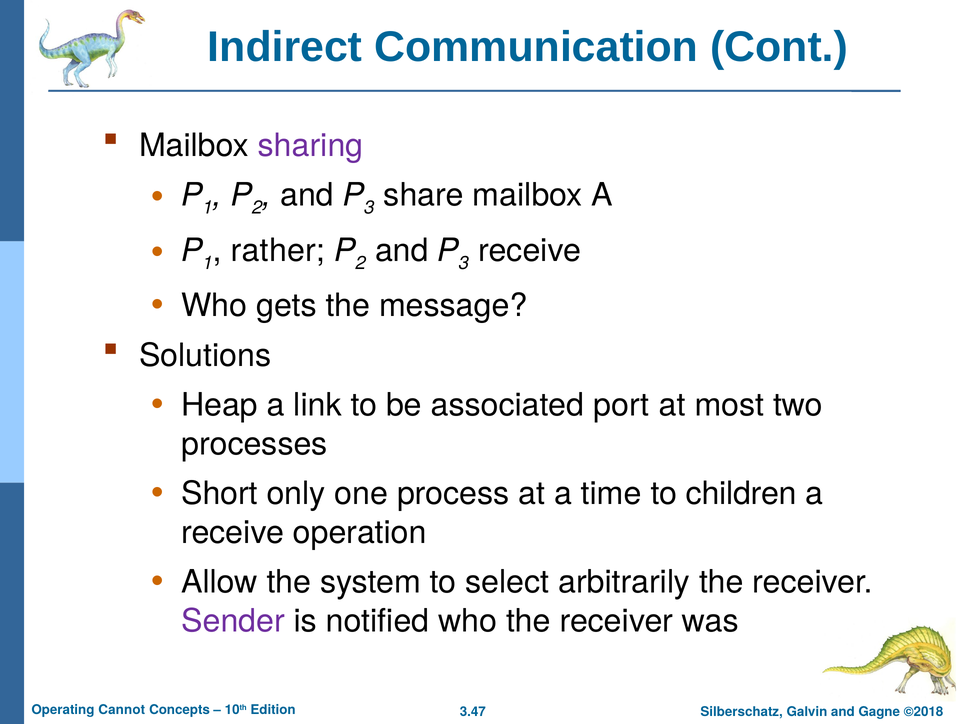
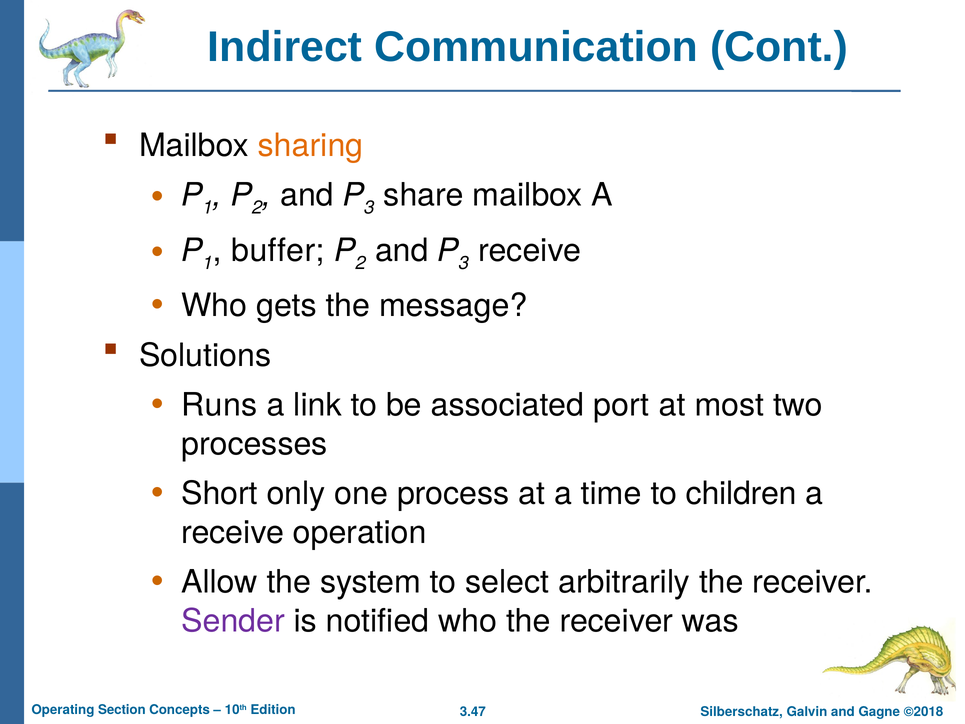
sharing colour: purple -> orange
rather: rather -> buffer
Heap: Heap -> Runs
Cannot: Cannot -> Section
